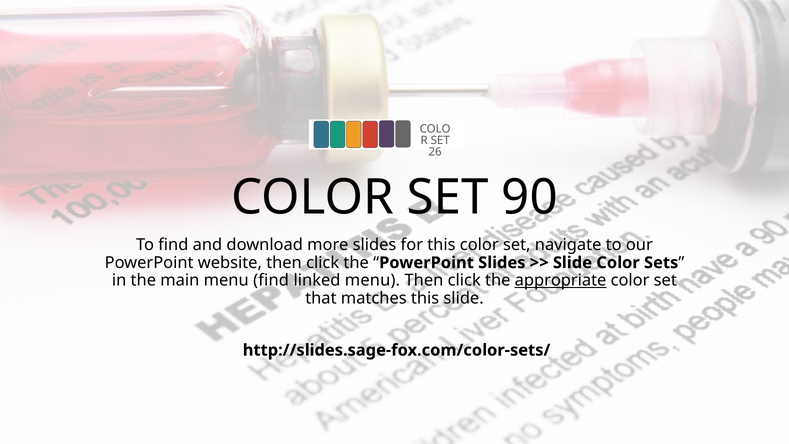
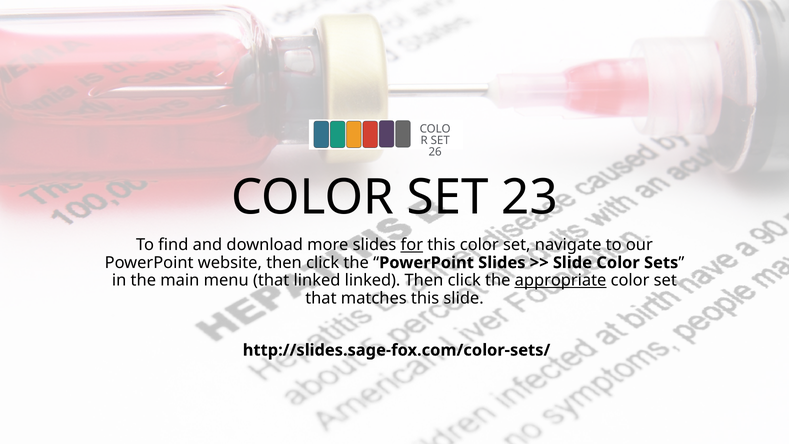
90: 90 -> 23
for underline: none -> present
menu find: find -> that
linked menu: menu -> linked
